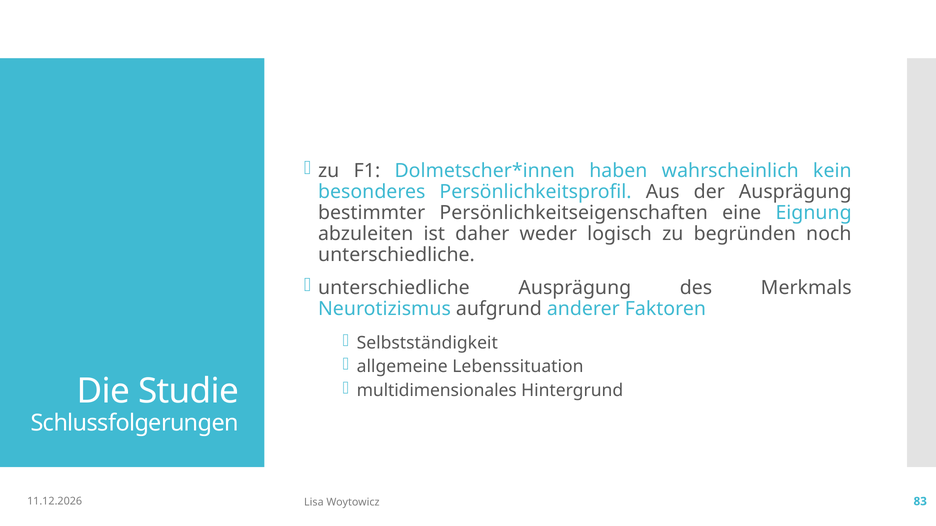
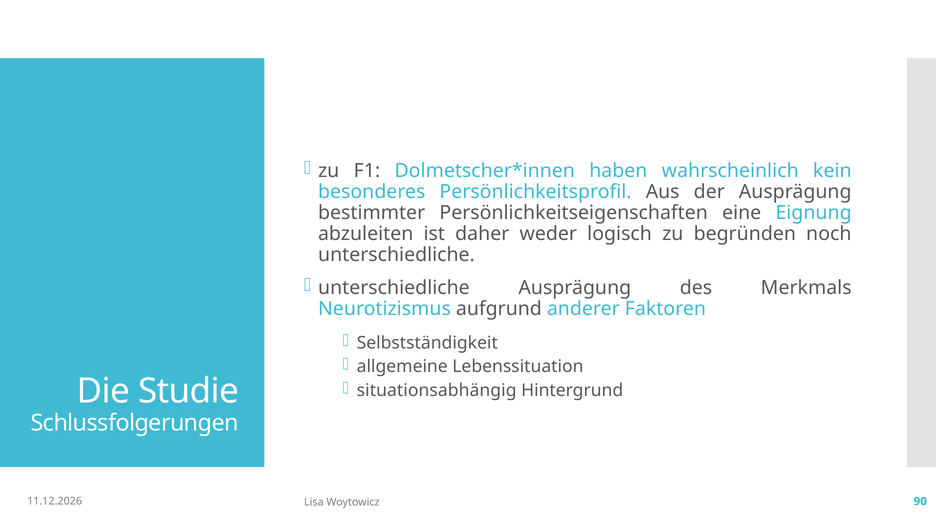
multidimensionales: multidimensionales -> situationsabhängig
83: 83 -> 90
